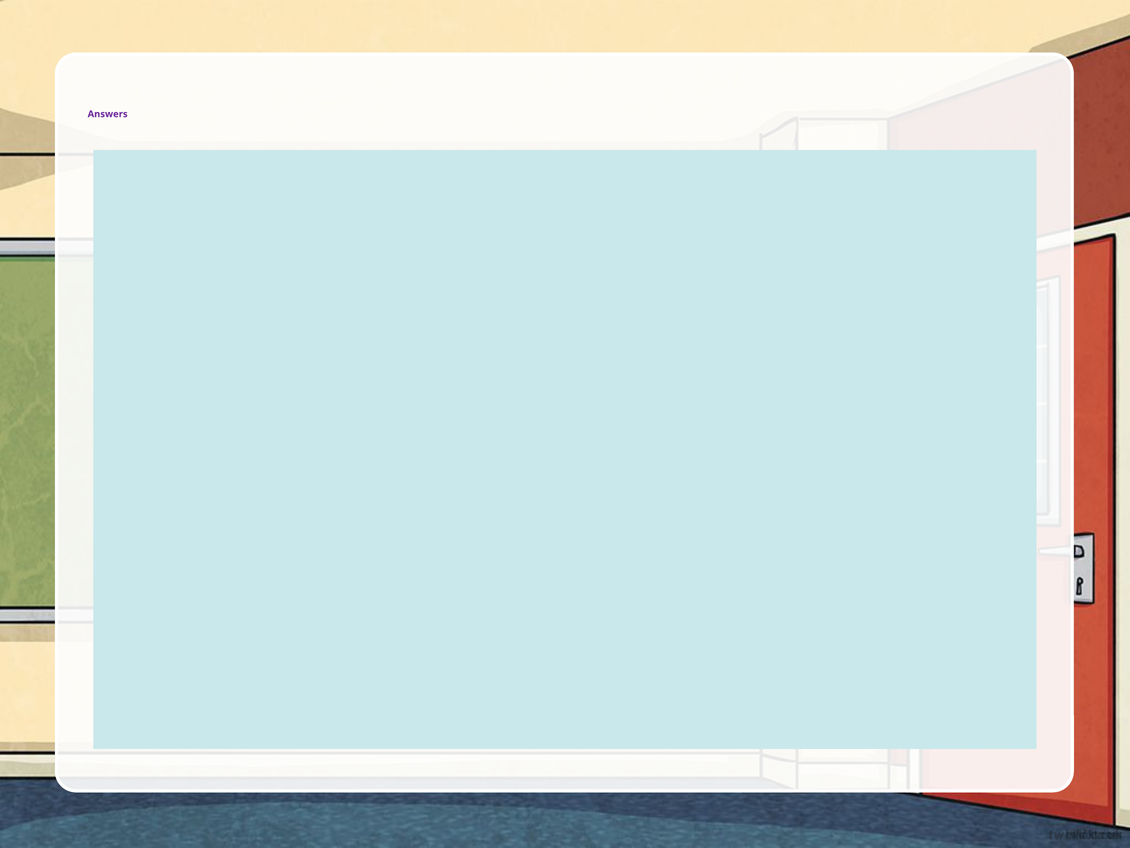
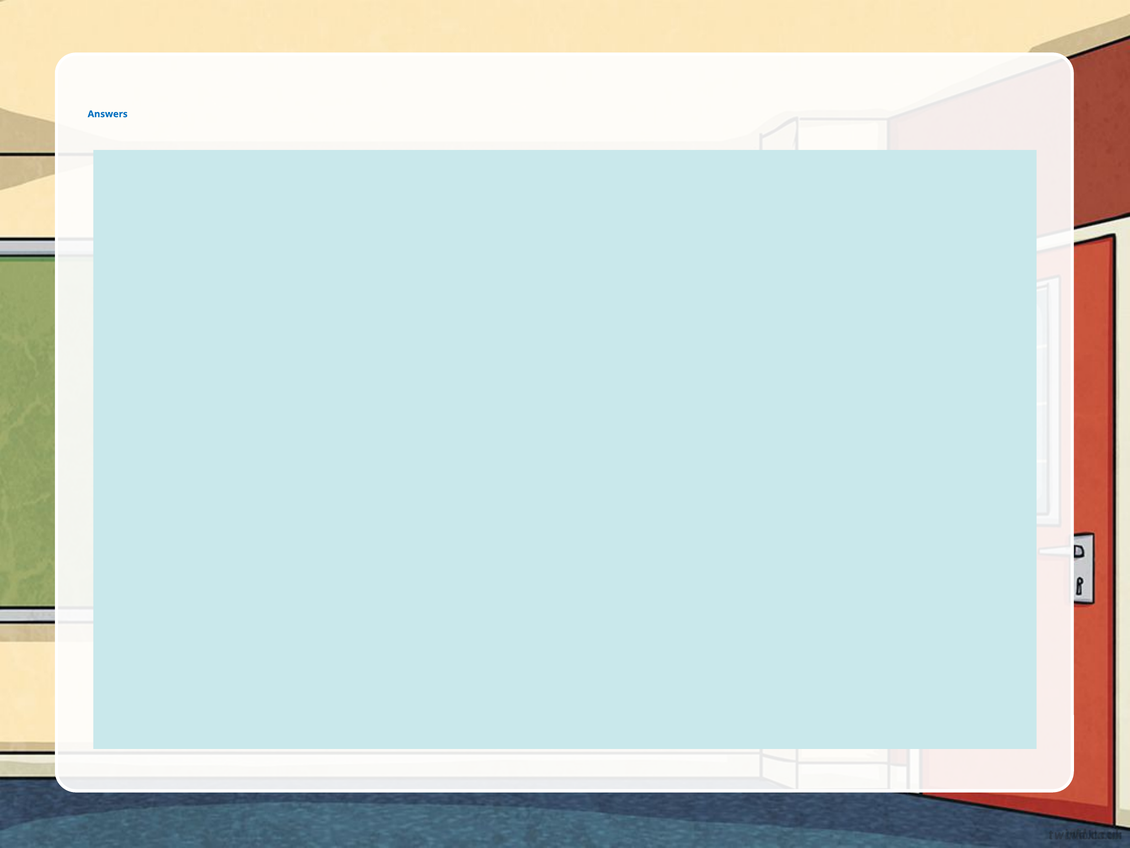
Answers colour: purple -> blue
